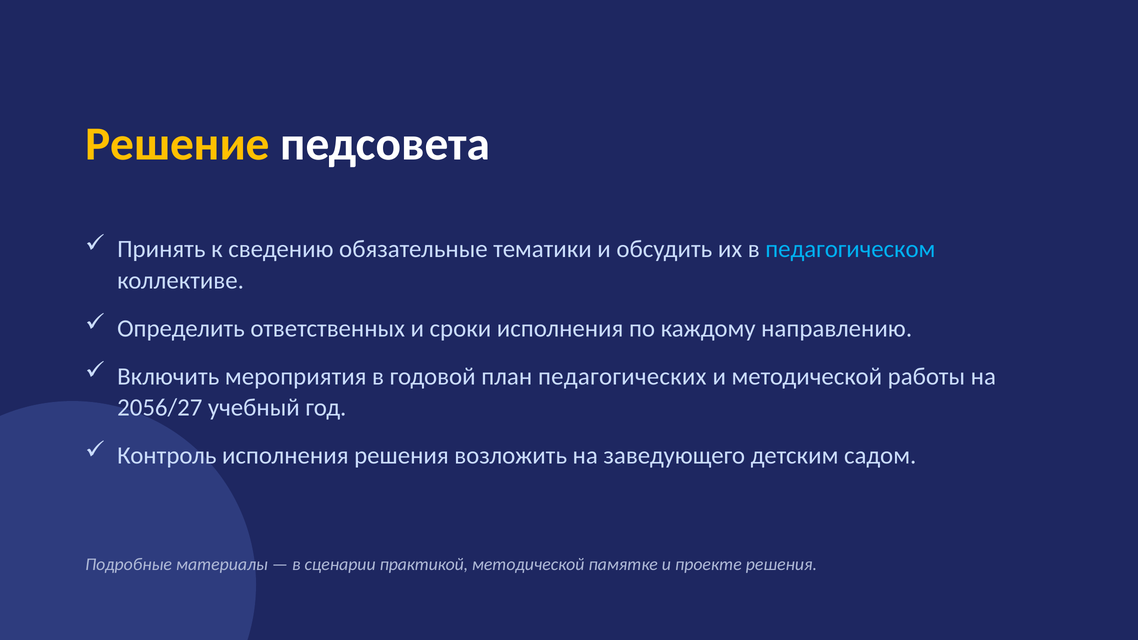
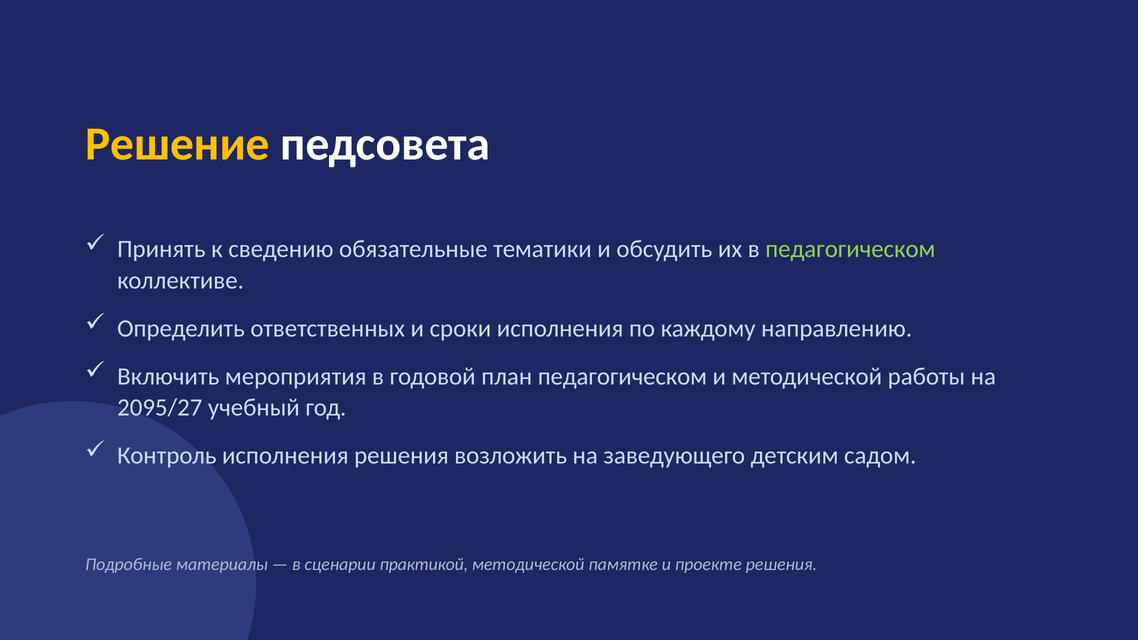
педагогическом at (850, 249) colour: light blue -> light green
план педагогических: педагогических -> педагогическом
2056/27: 2056/27 -> 2095/27
